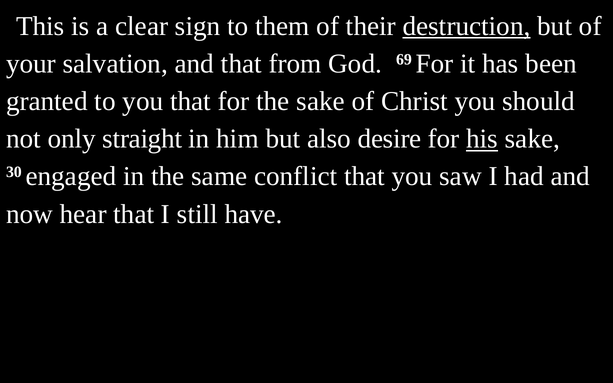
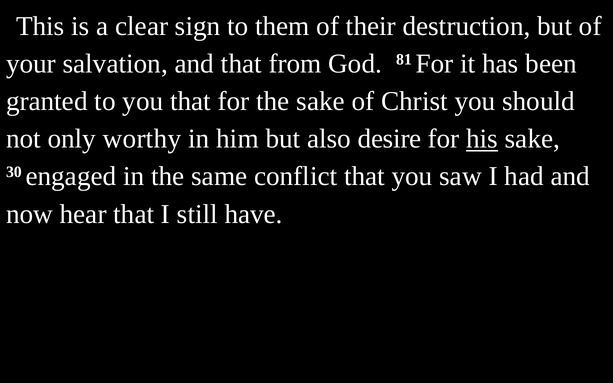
destruction underline: present -> none
69: 69 -> 81
straight: straight -> worthy
